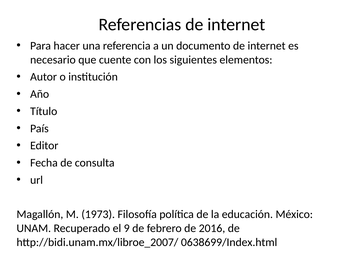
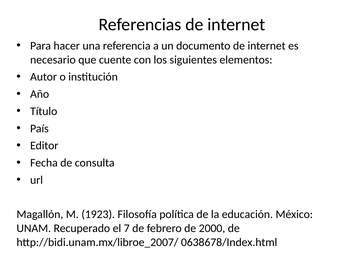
1973: 1973 -> 1923
9: 9 -> 7
2016: 2016 -> 2000
0638699/Index.html: 0638699/Index.html -> 0638678/Index.html
